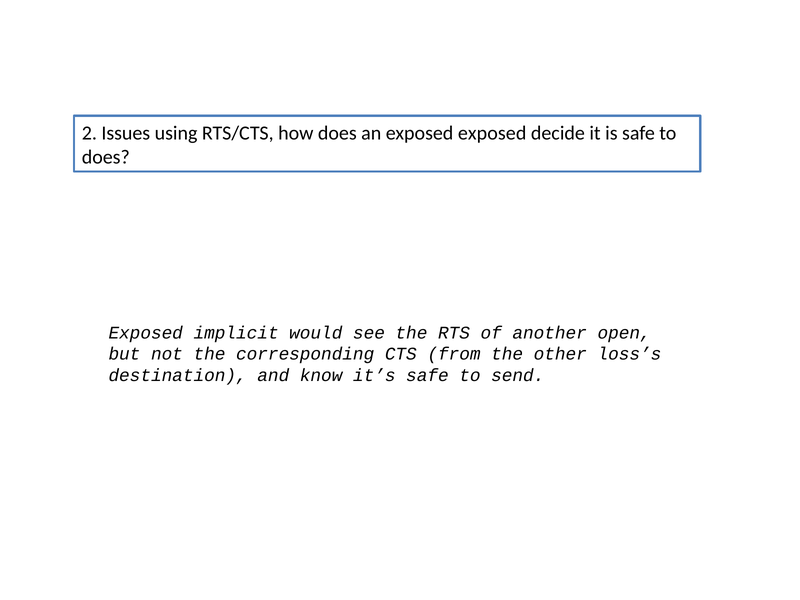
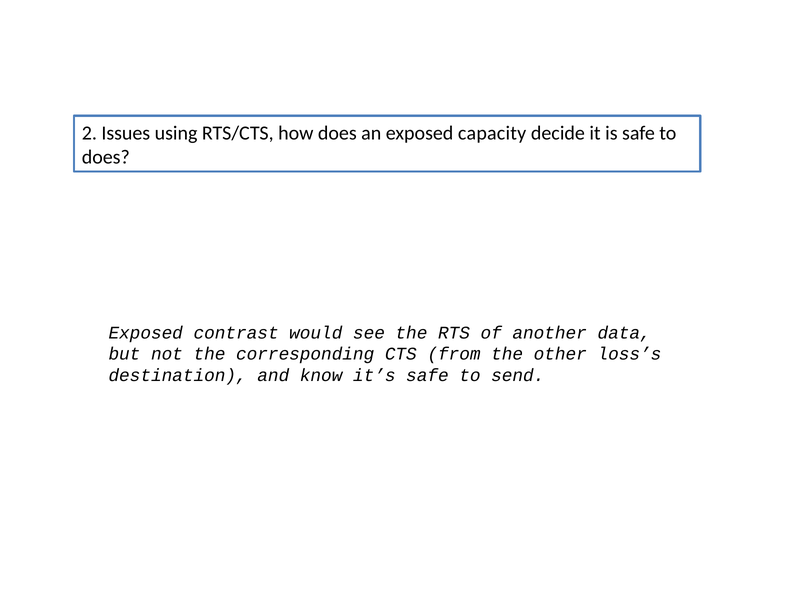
exposed exposed: exposed -> capacity
implicit: implicit -> contrast
open: open -> data
